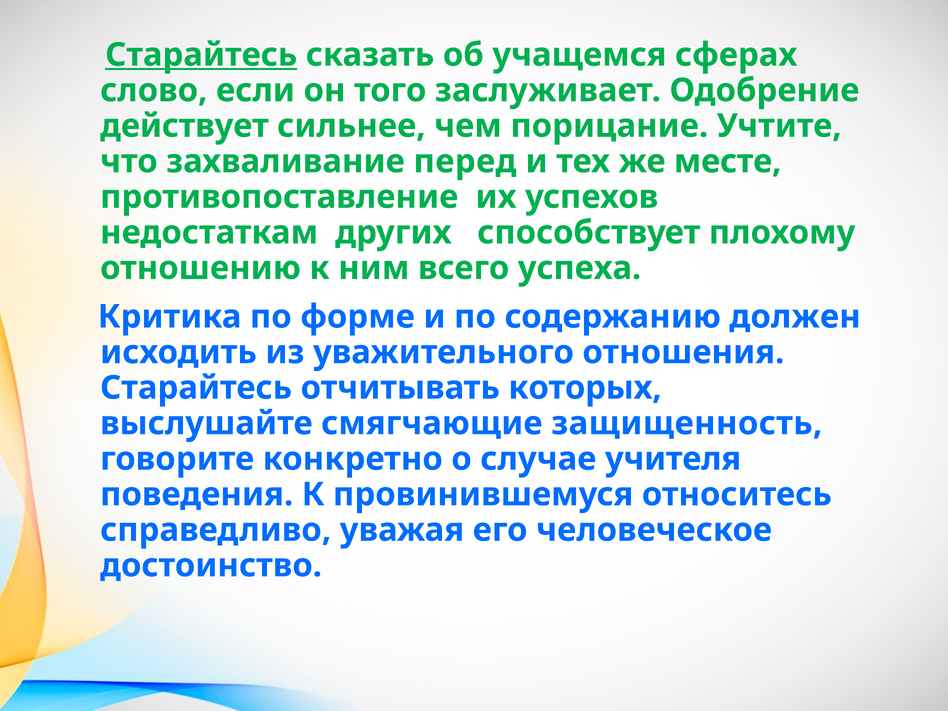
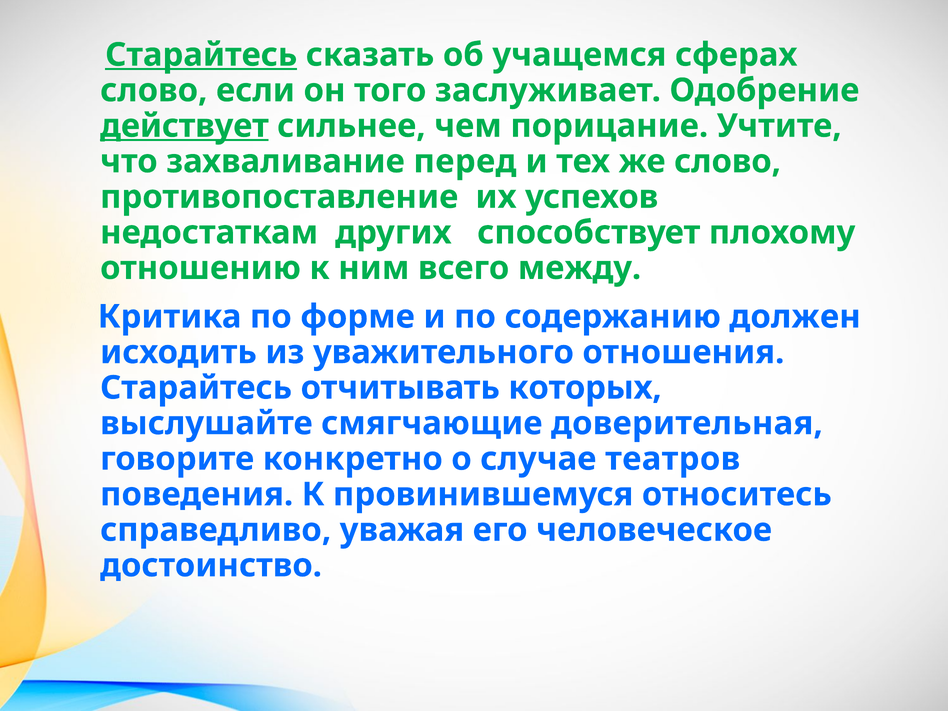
действует underline: none -> present
же месте: месте -> слово
успеха: успеха -> между
защищенность: защищенность -> доверительная
учителя: учителя -> театров
